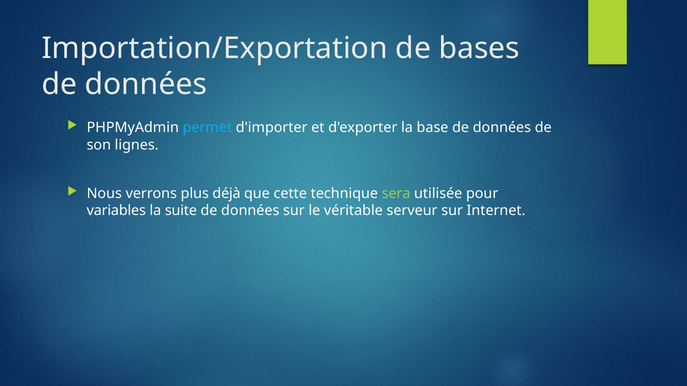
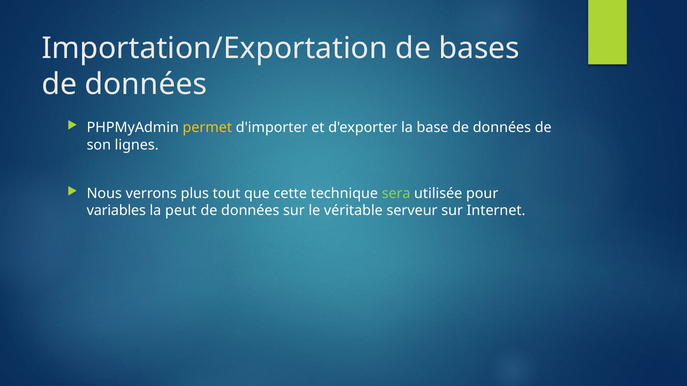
permet colour: light blue -> yellow
déjà: déjà -> tout
suite: suite -> peut
